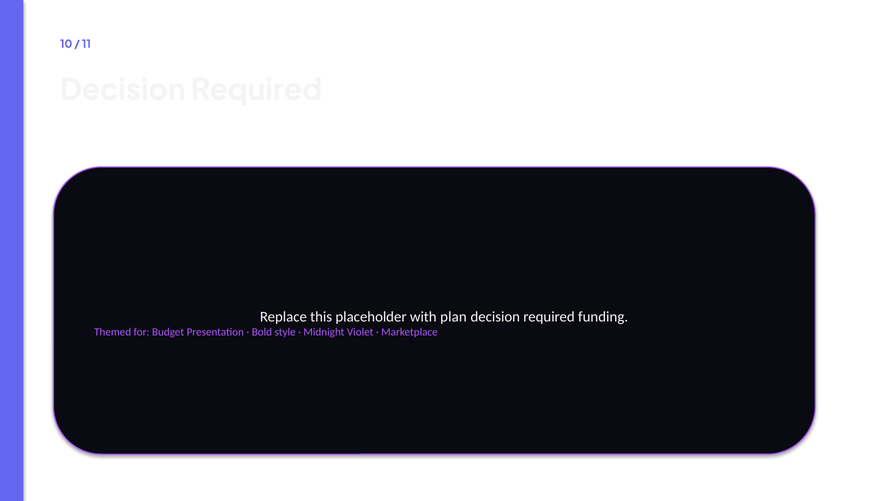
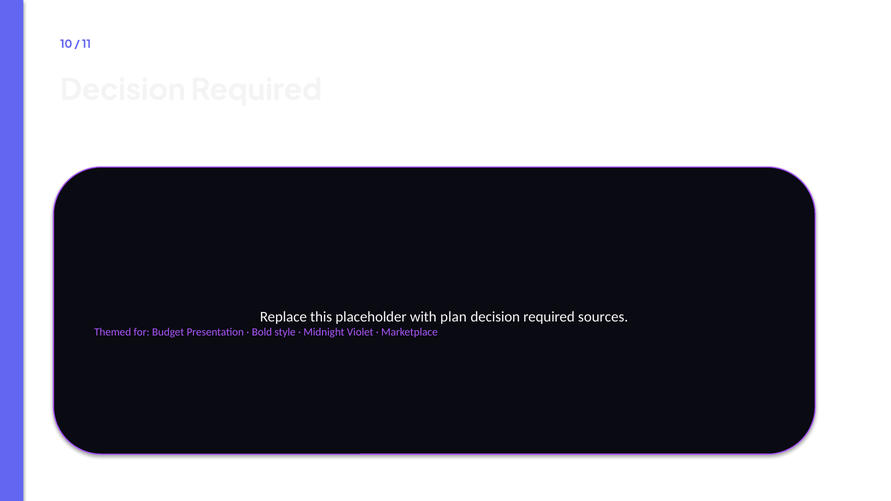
funding: funding -> sources
